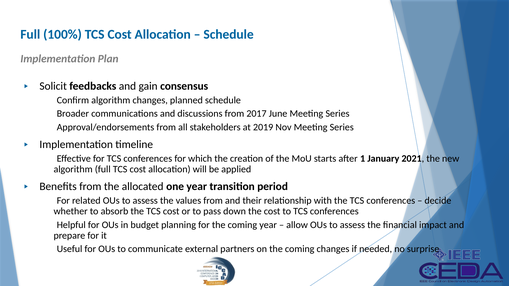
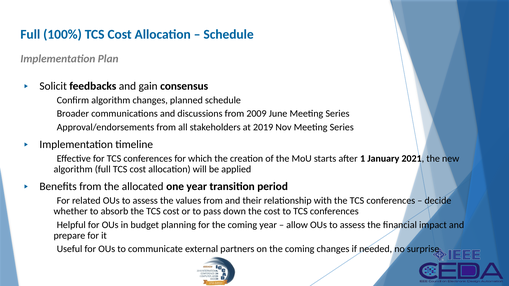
2017: 2017 -> 2009
